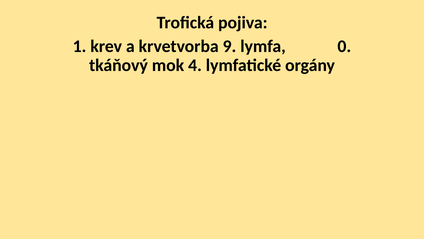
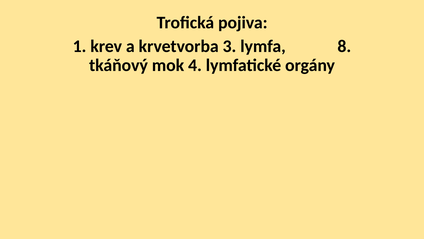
9: 9 -> 3
0: 0 -> 8
